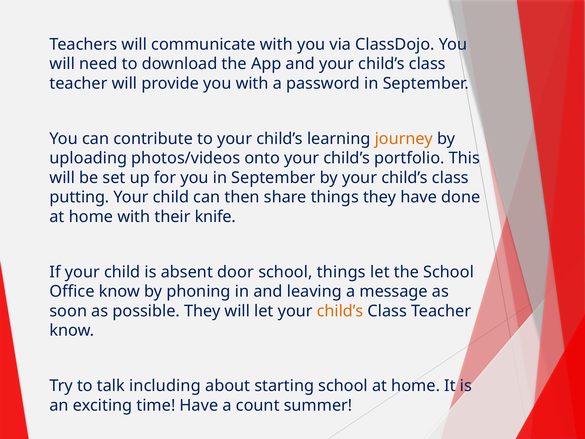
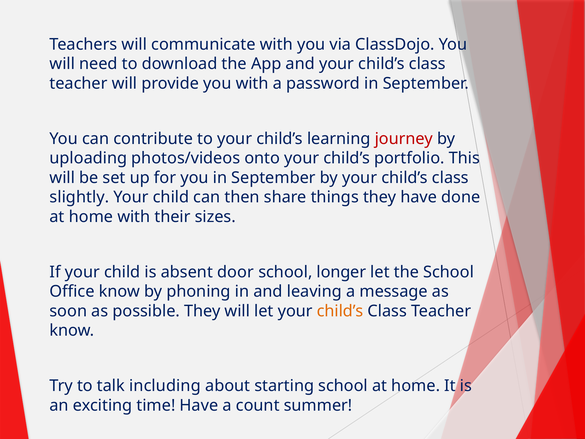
journey colour: orange -> red
putting: putting -> slightly
knife: knife -> sizes
school things: things -> longer
